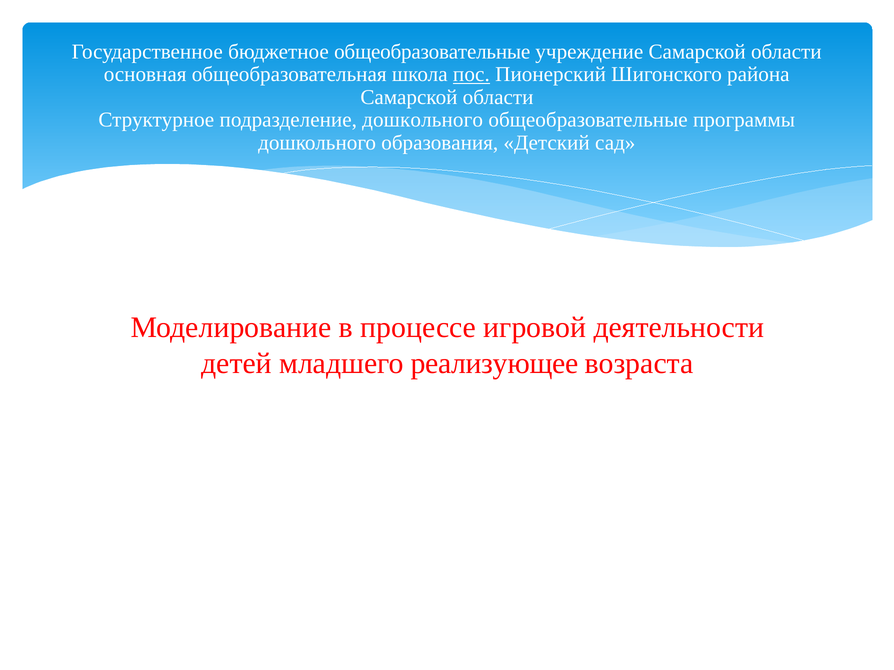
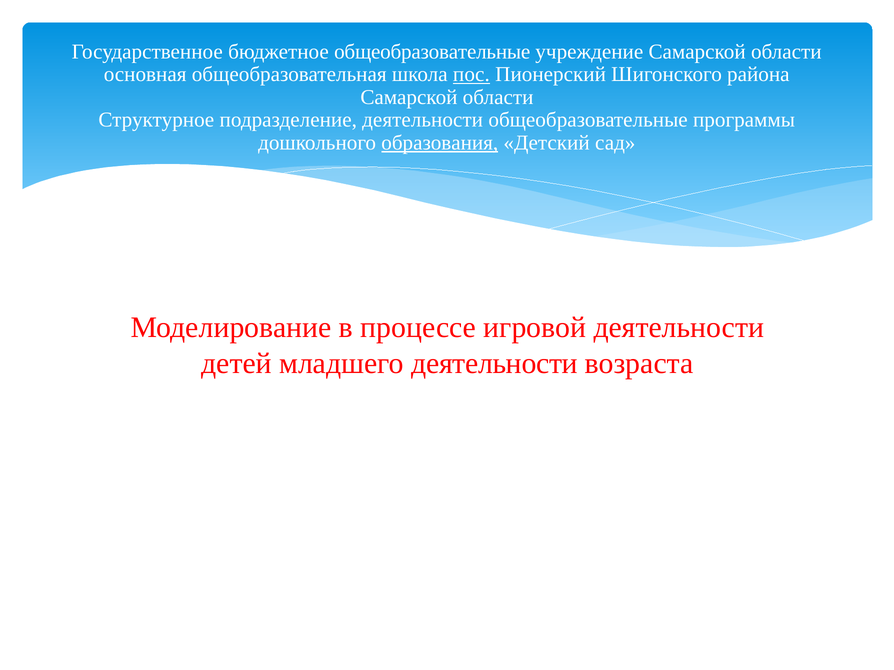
подразделение дошкольного: дошкольного -> деятельности
образования underline: none -> present
младшего реализующее: реализующее -> деятельности
